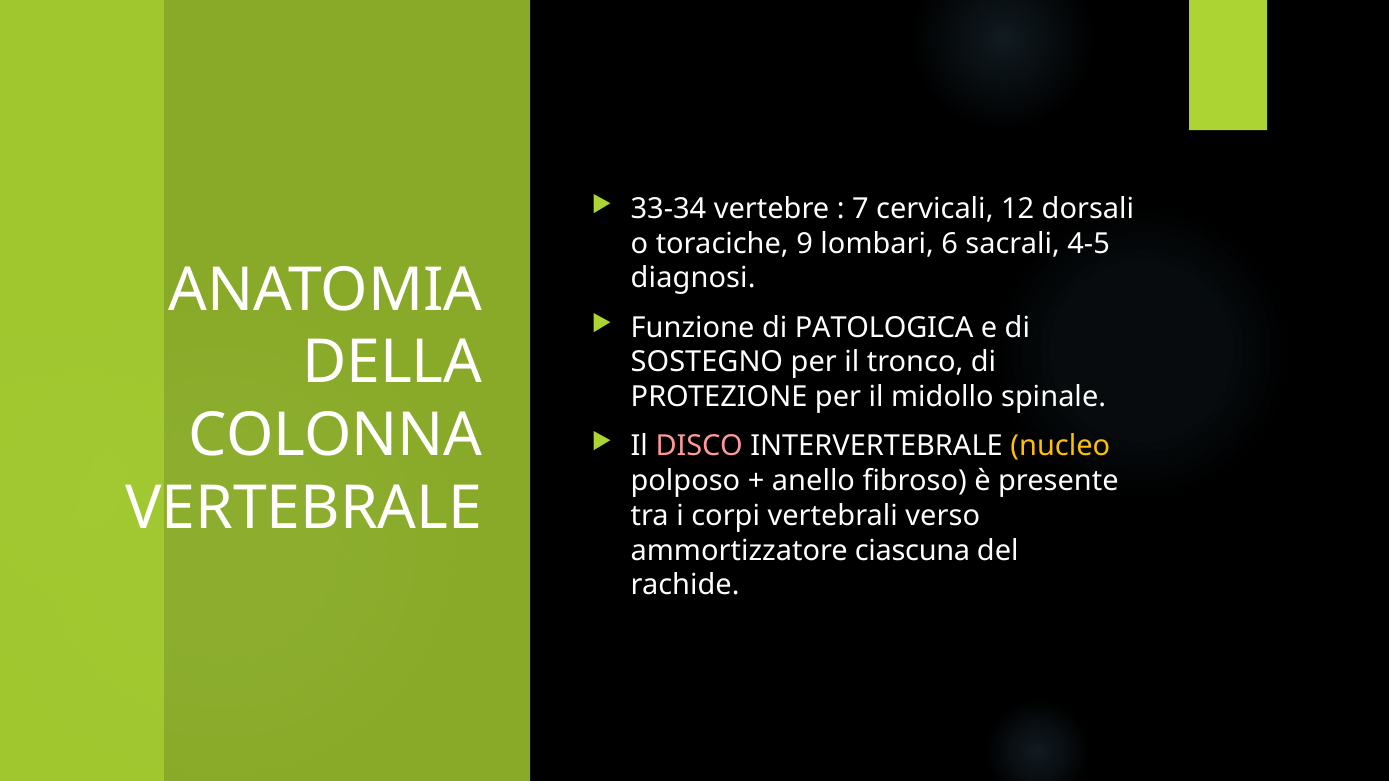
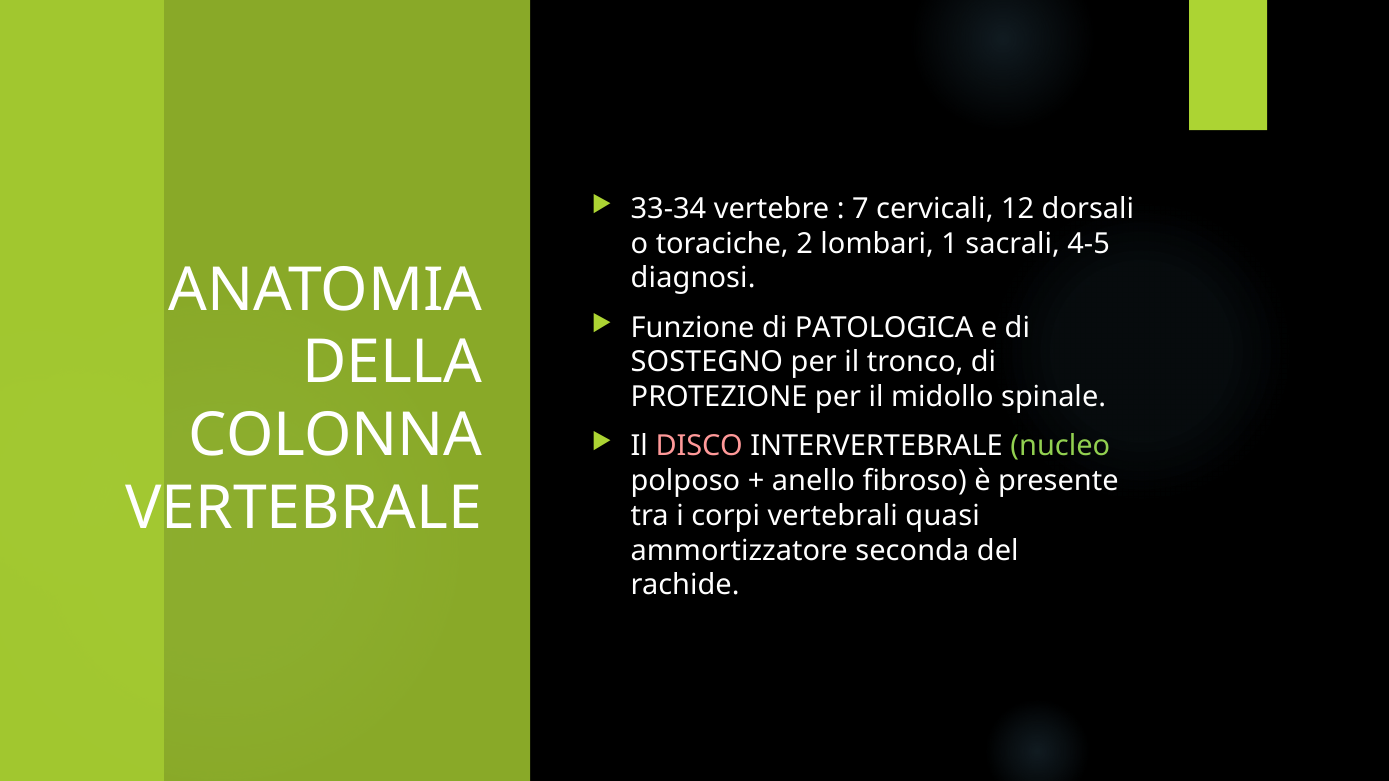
9: 9 -> 2
6: 6 -> 1
nucleo colour: yellow -> light green
verso: verso -> quasi
ciascuna: ciascuna -> seconda
